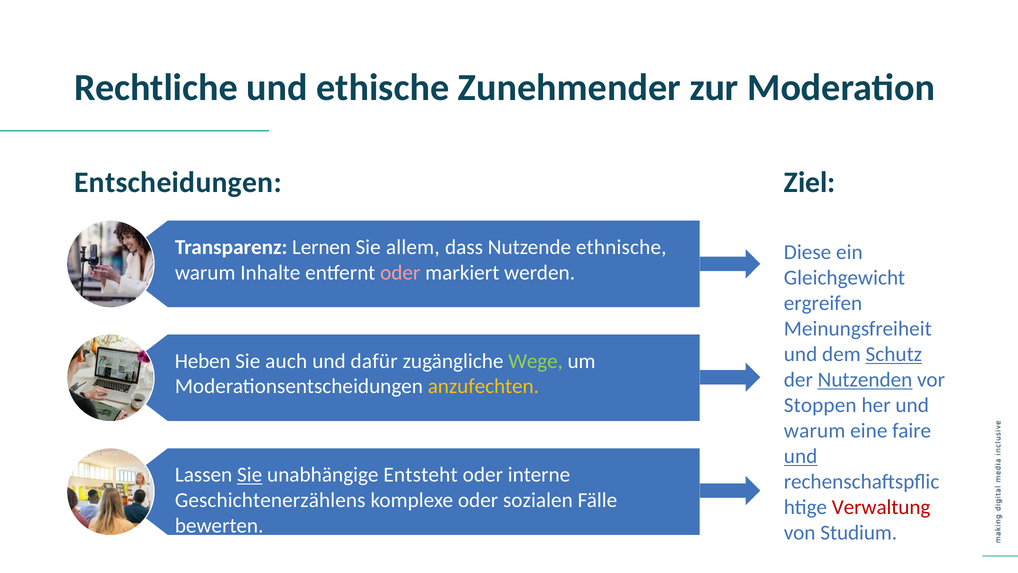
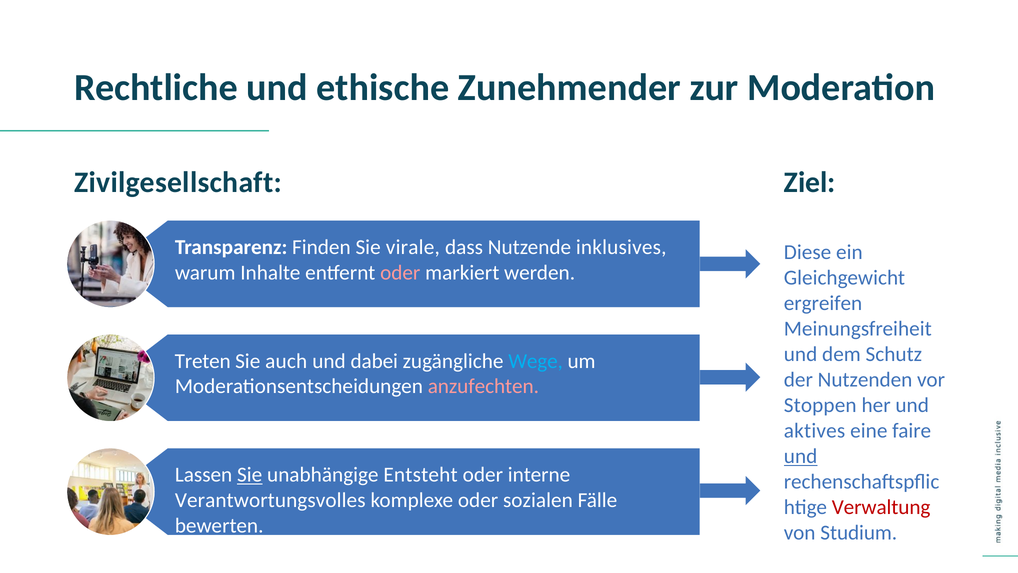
Entscheidungen: Entscheidungen -> Zivilgesellschaft
Lernen: Lernen -> Finden
allem: allem -> virale
ethnische: ethnische -> inklusives
Schutz underline: present -> none
Heben: Heben -> Treten
dafür: dafür -> dabei
Wege colour: light green -> light blue
Nutzenden underline: present -> none
anzufechten colour: yellow -> pink
warum at (815, 431): warum -> aktives
Geschichtenerzählens: Geschichtenerzählens -> Verantwortungsvolles
